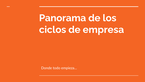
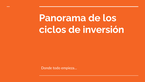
empresa: empresa -> inversión
